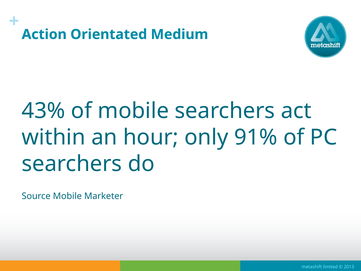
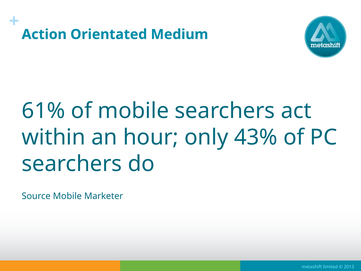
43%: 43% -> 61%
91%: 91% -> 43%
